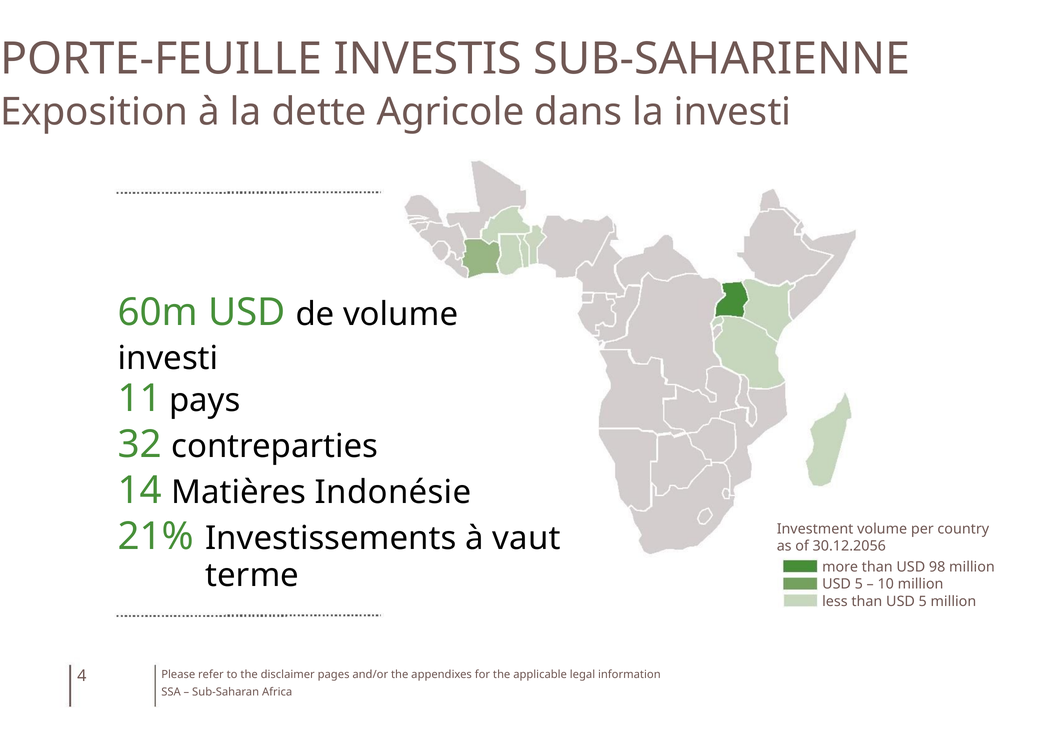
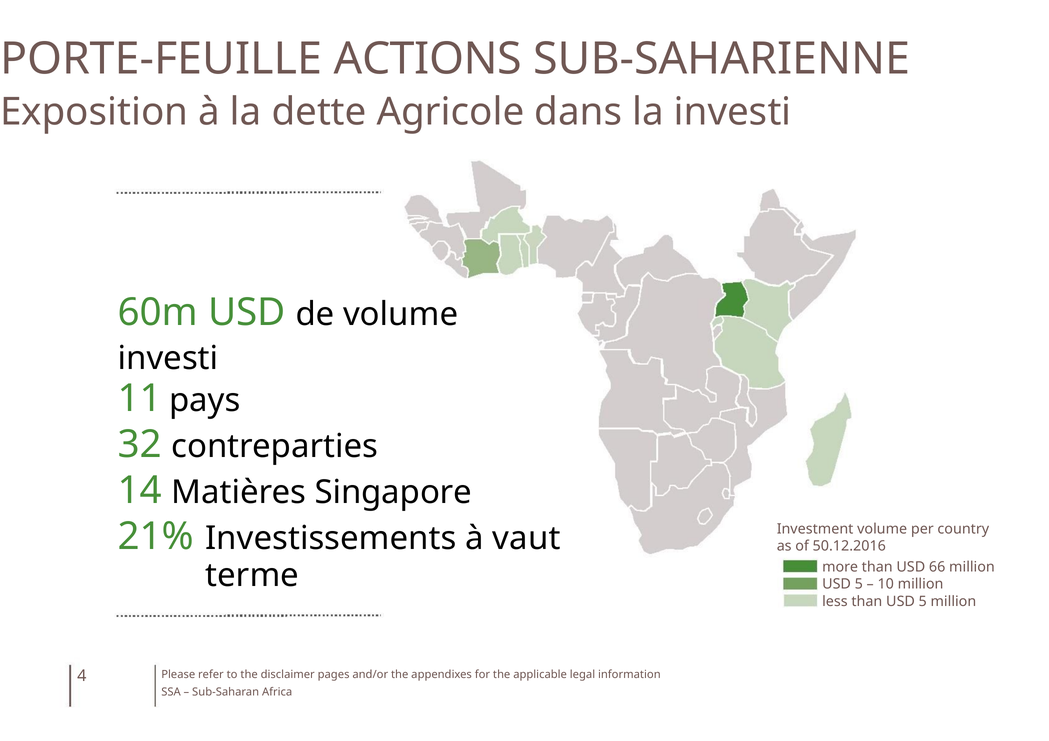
INVESTIS: INVESTIS -> ACTIONS
Indonésie: Indonésie -> Singapore
30.12.2056: 30.12.2056 -> 50.12.2016
98: 98 -> 66
